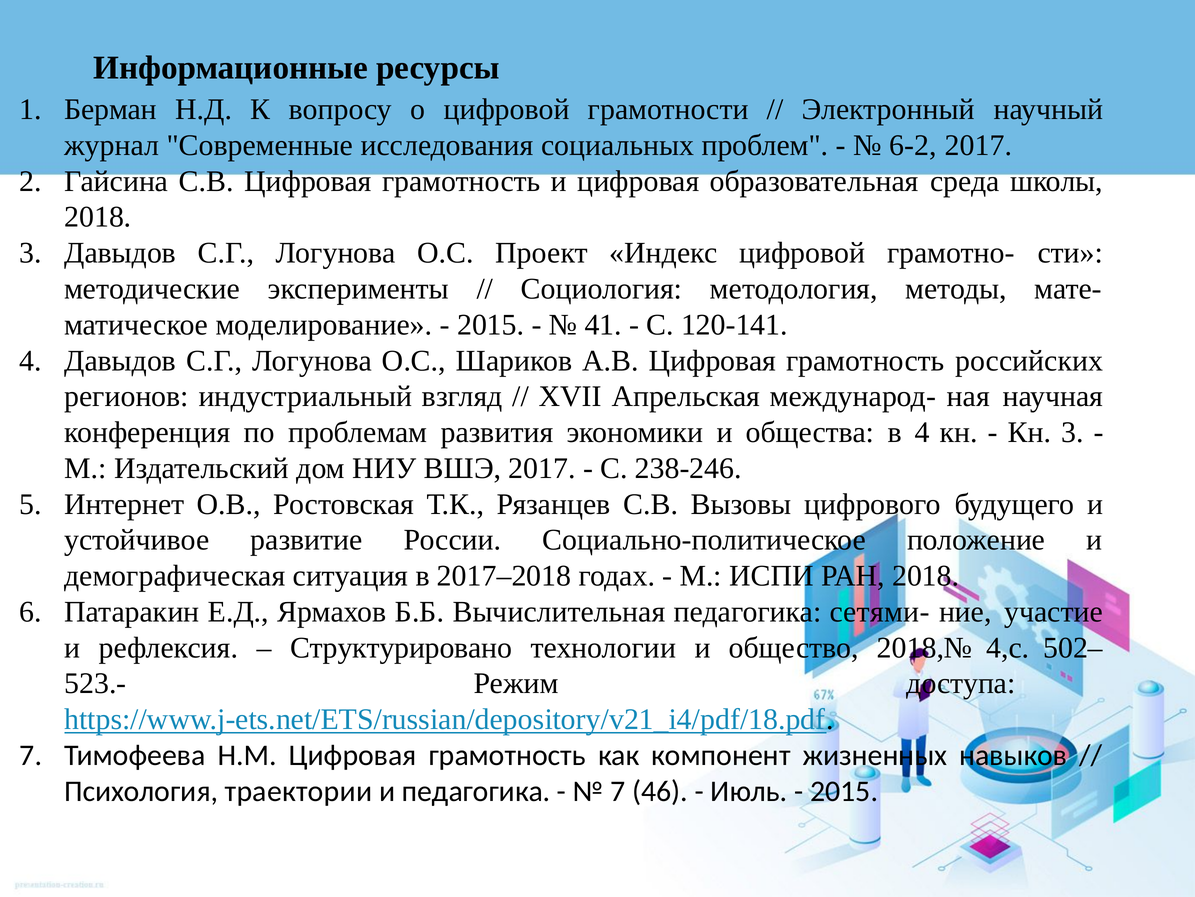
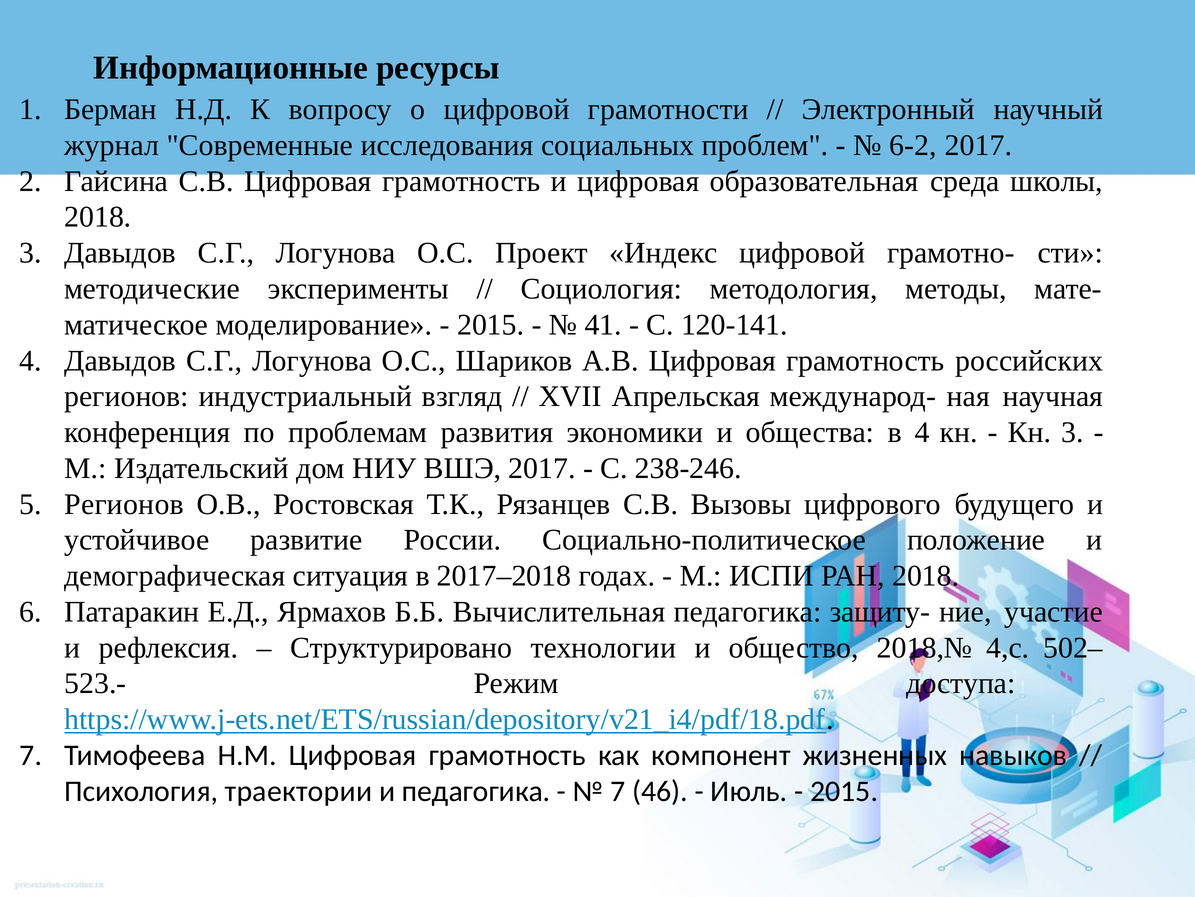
Интернет at (124, 504): Интернет -> Регионов
сетями-: сетями- -> защиту-
